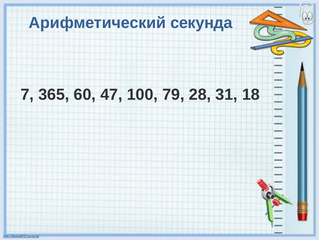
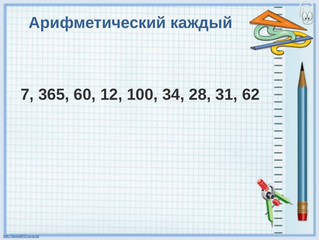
секунда: секунда -> каждый
47: 47 -> 12
79: 79 -> 34
18: 18 -> 62
